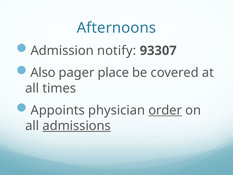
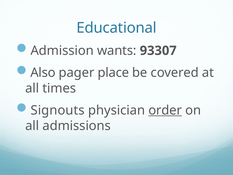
Afternoons: Afternoons -> Educational
notify: notify -> wants
Appoints: Appoints -> Signouts
admissions underline: present -> none
